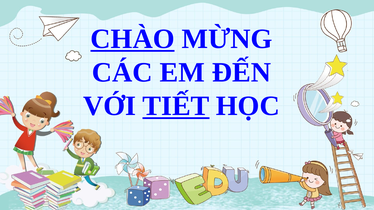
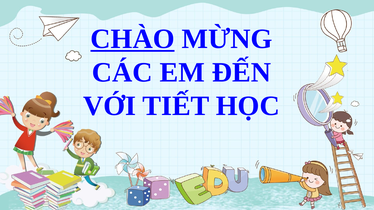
TIẾT underline: present -> none
